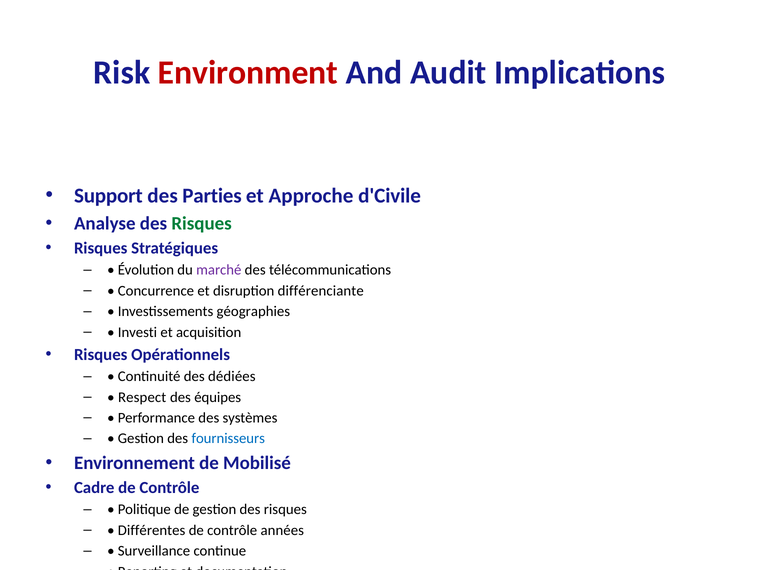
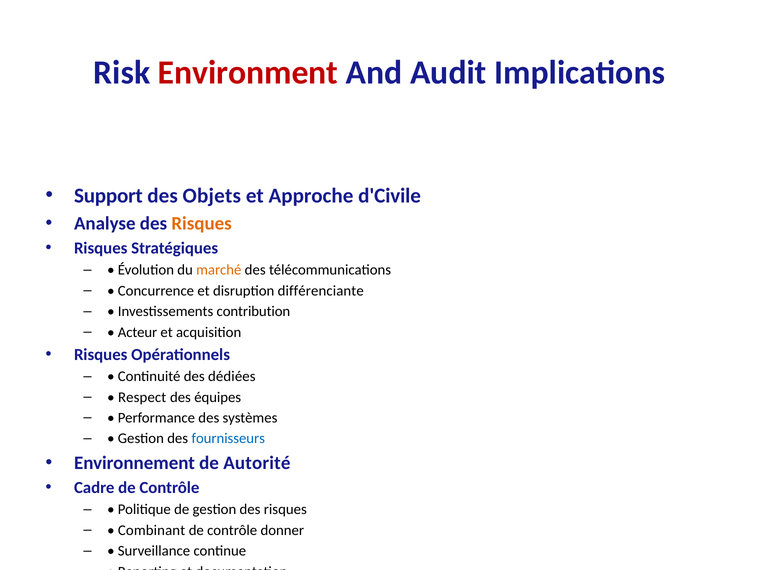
Parties: Parties -> Objets
Risques at (202, 223) colour: green -> orange
marché colour: purple -> orange
géographies: géographies -> contribution
Investi: Investi -> Acteur
Mobilisé: Mobilisé -> Autorité
Différentes: Différentes -> Combinant
années: années -> donner
